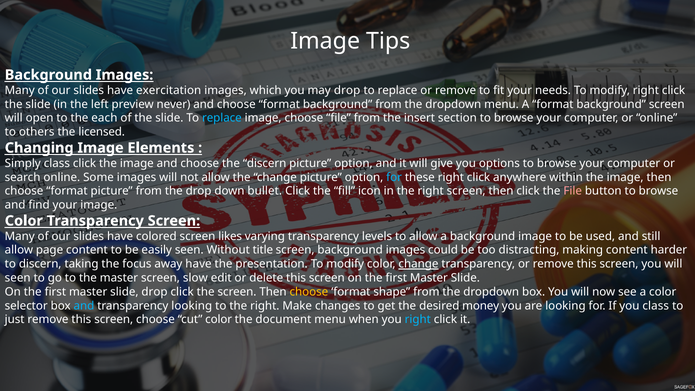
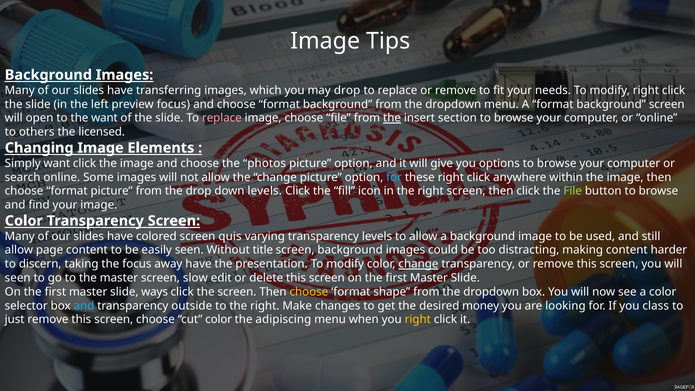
exercitation: exercitation -> transferring
preview never: never -> focus
the each: each -> want
replace at (222, 118) colour: light blue -> pink
the at (392, 118) underline: none -> present
Simply class: class -> want
the discern: discern -> photos
down bullet: bullet -> levels
File at (573, 191) colour: pink -> light green
likes: likes -> quis
slide drop: drop -> ways
transparency looking: looking -> outside
document: document -> adipiscing
right at (418, 320) colour: light blue -> yellow
